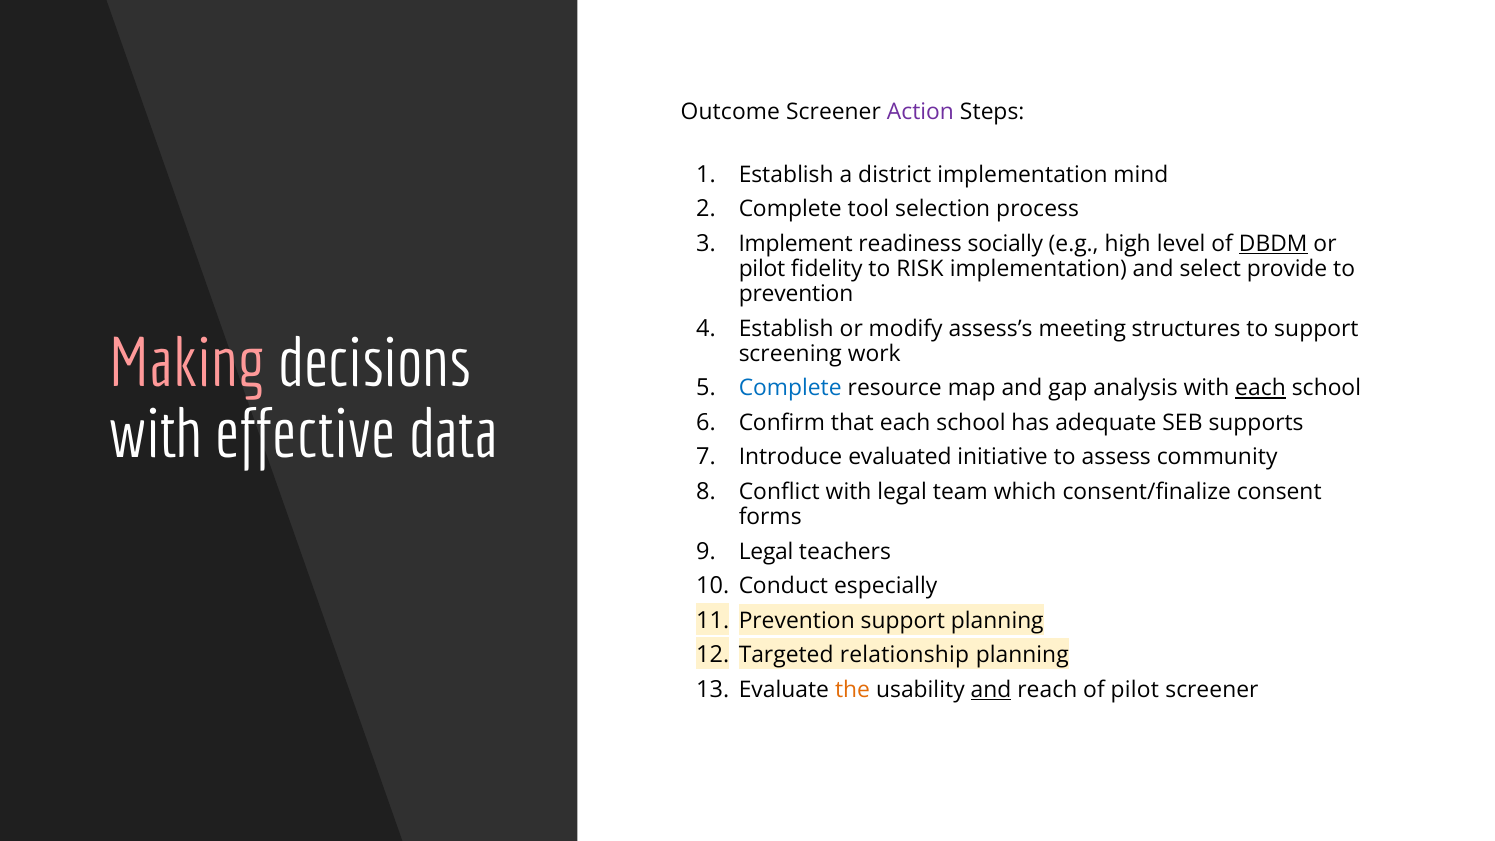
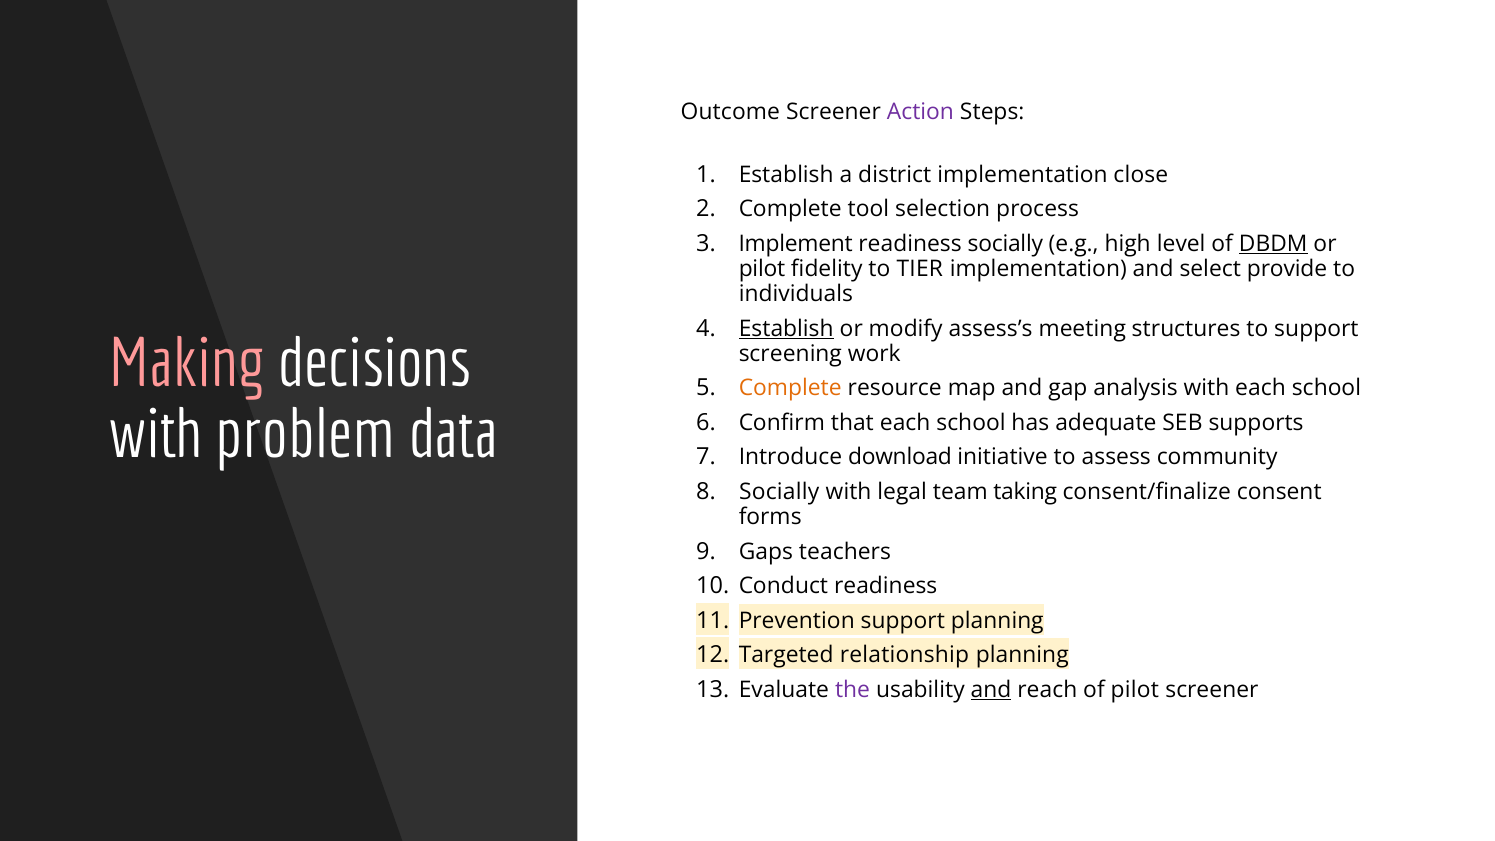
mind: mind -> close
RISK: RISK -> TIER
prevention at (796, 294): prevention -> individuals
Establish at (786, 329) underline: none -> present
Complete at (790, 388) colour: blue -> orange
each at (1261, 388) underline: present -> none
effective: effective -> problem
evaluated: evaluated -> download
Conflict at (779, 492): Conflict -> Socially
which: which -> taking
Legal at (766, 552): Legal -> Gaps
Conduct especially: especially -> readiness
the colour: orange -> purple
